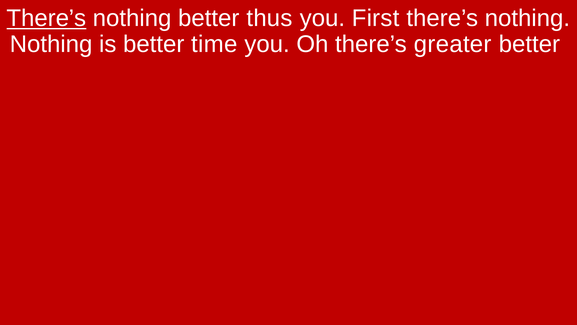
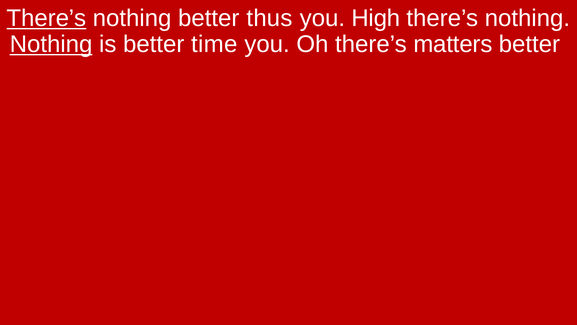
First: First -> High
Nothing at (51, 44) underline: none -> present
greater: greater -> matters
